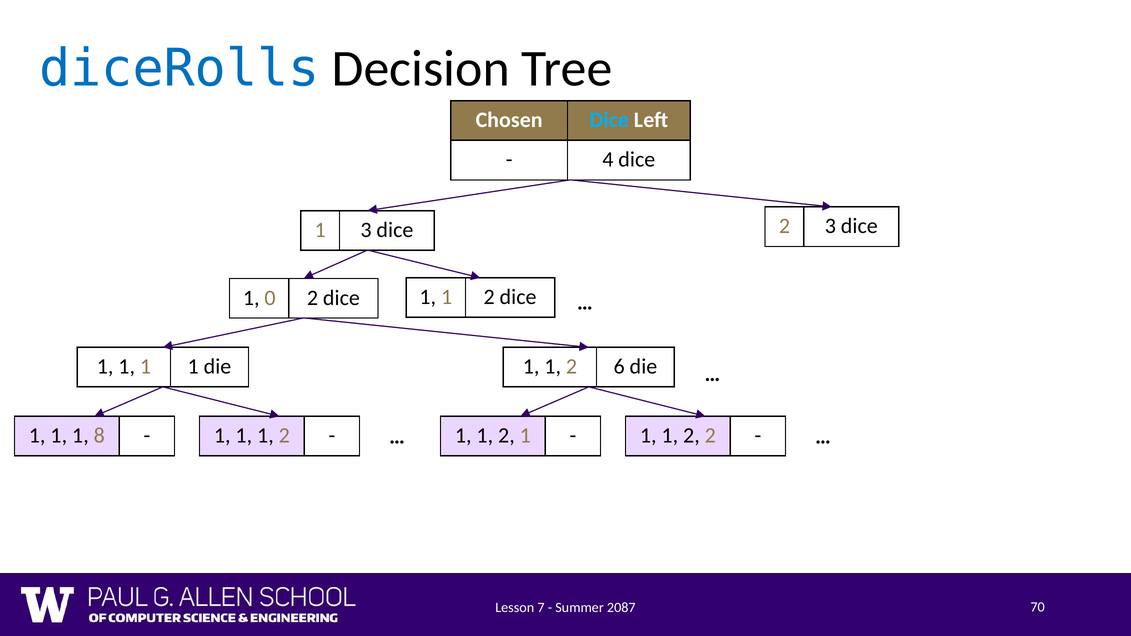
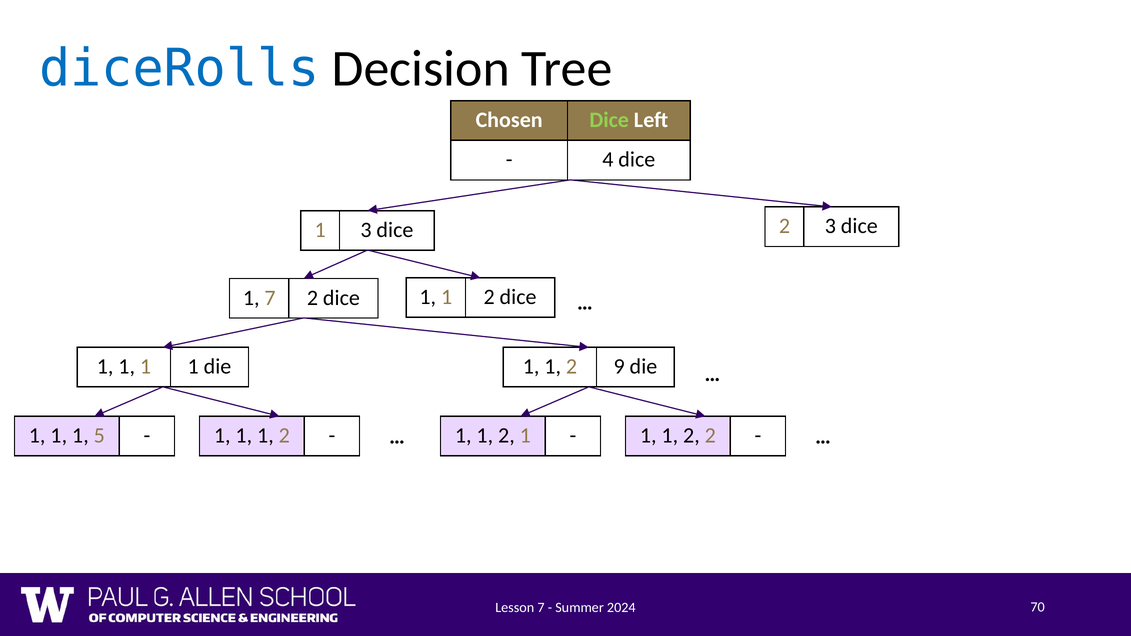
Dice at (609, 120) colour: light blue -> light green
1 0: 0 -> 7
6: 6 -> 9
8: 8 -> 5
2087: 2087 -> 2024
